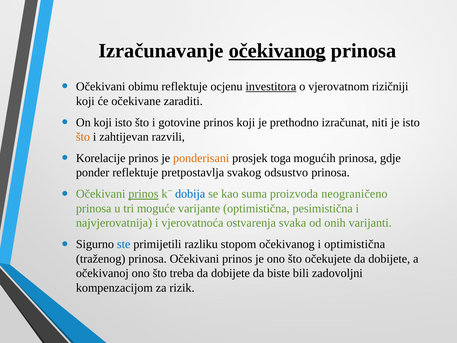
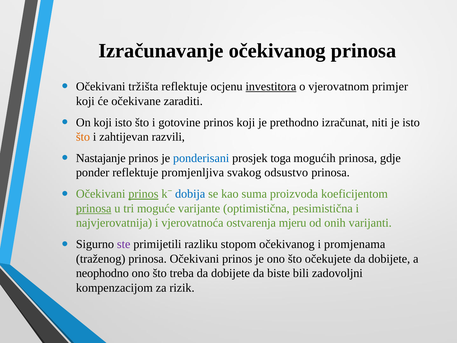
očekivanog at (277, 51) underline: present -> none
obimu: obimu -> tržišta
rizičniji: rizičniji -> primjer
Korelacije: Korelacije -> Nastajanje
ponderisani colour: orange -> blue
pretpostavlja: pretpostavlja -> promjenljiva
neograničeno: neograničeno -> koeficijentom
prinosa at (94, 208) underline: none -> present
svaka: svaka -> mjeru
ste colour: blue -> purple
i optimistična: optimistična -> promjenama
očekivanoj: očekivanoj -> neophodno
